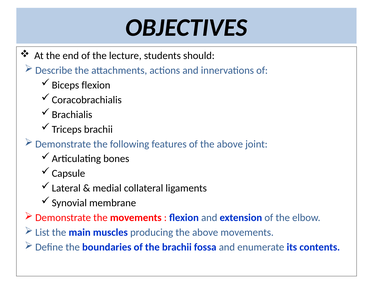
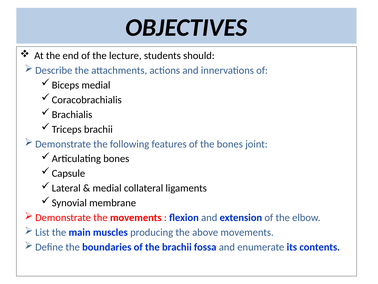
Biceps flexion: flexion -> medial
of the above: above -> bones
